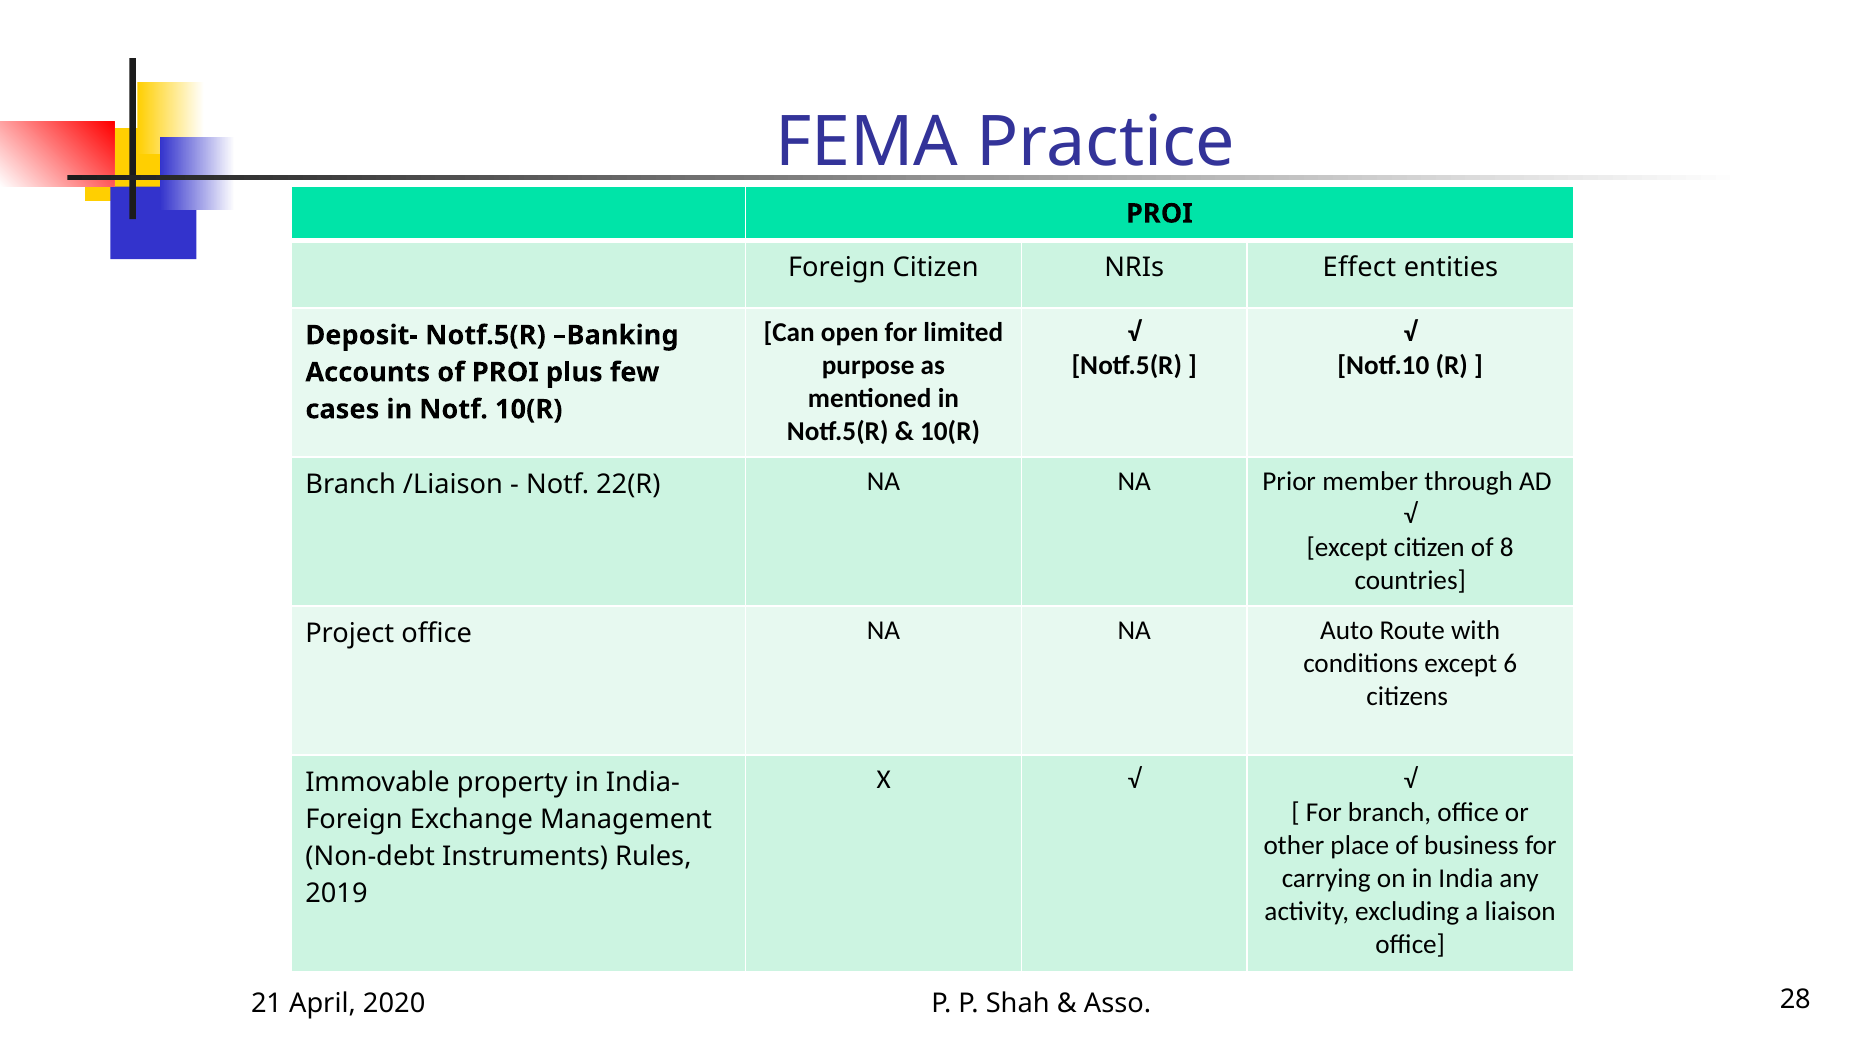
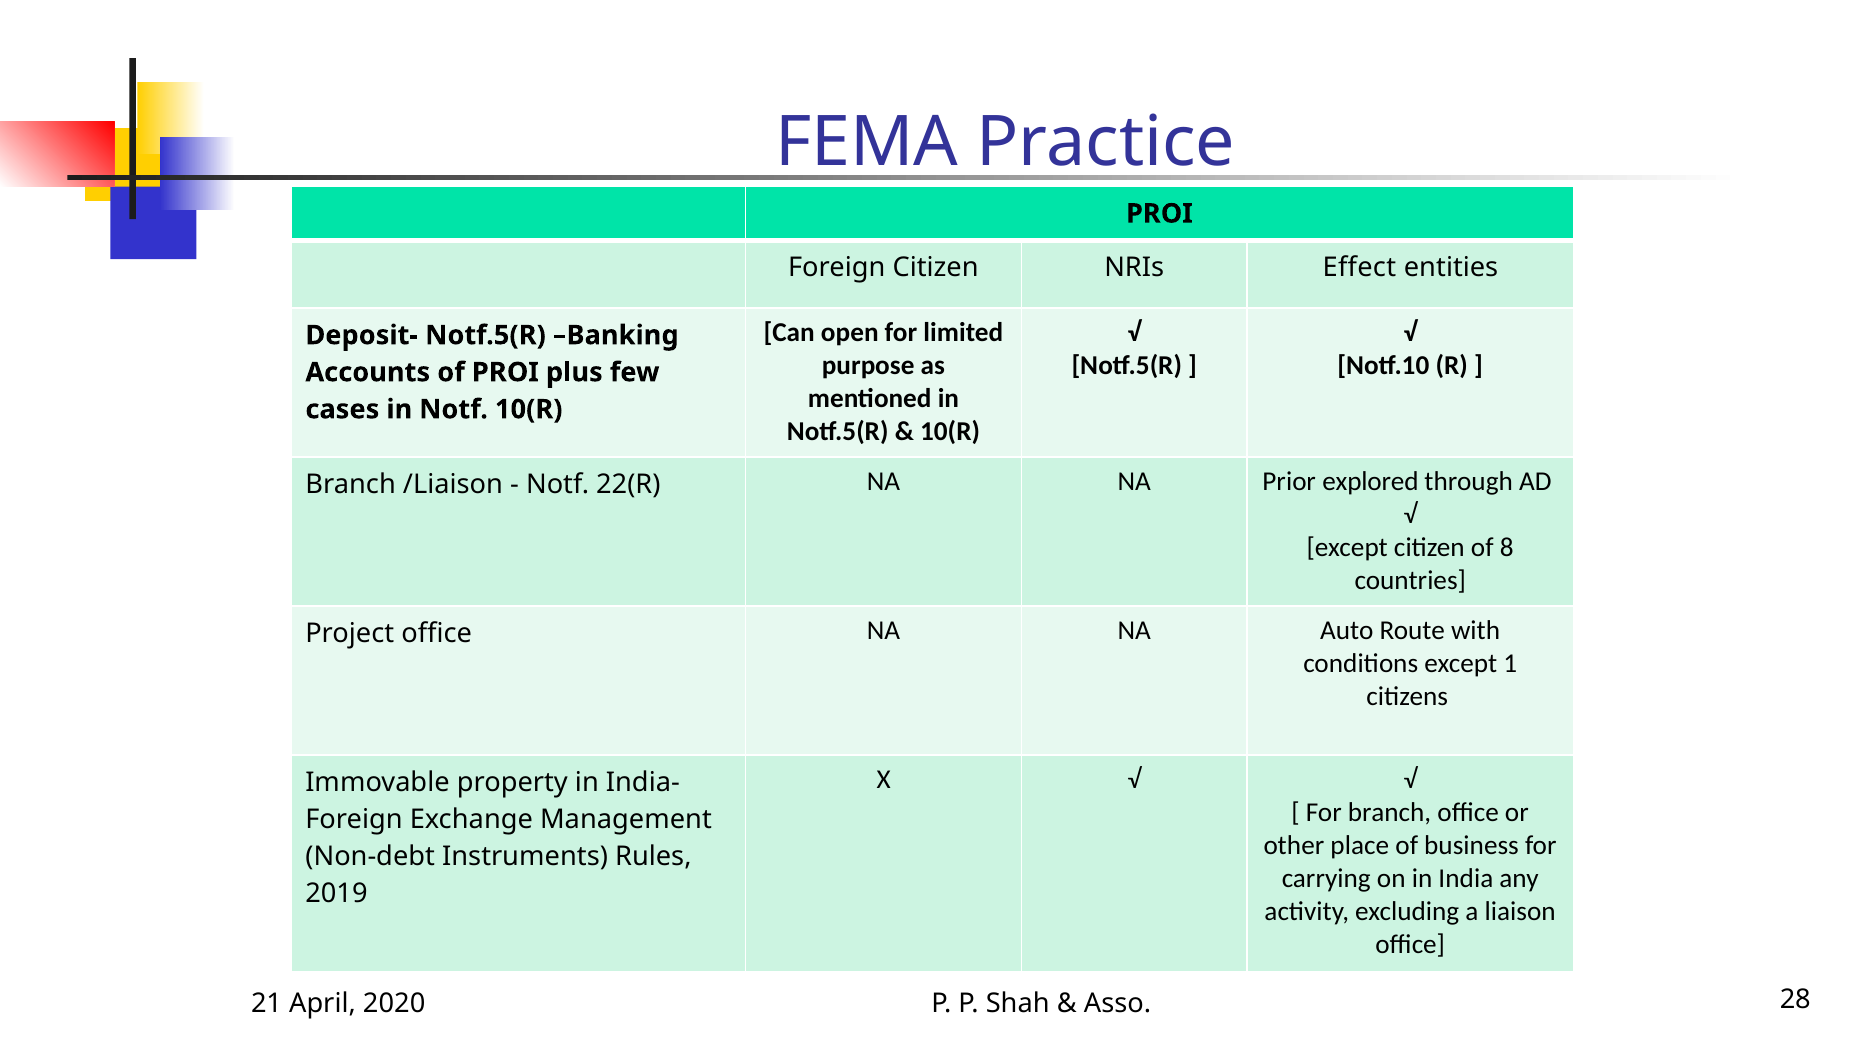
member: member -> explored
6: 6 -> 1
